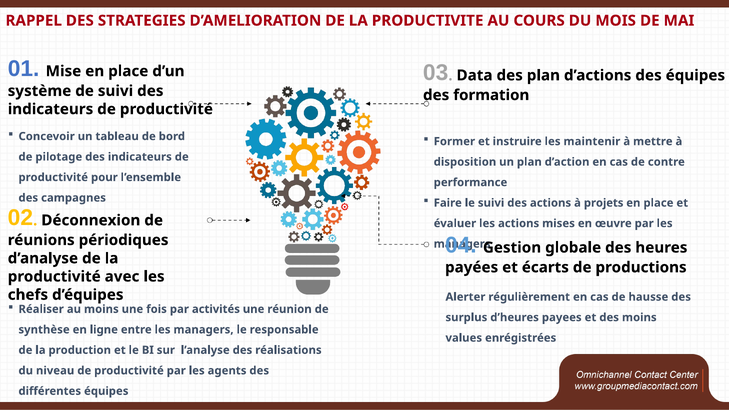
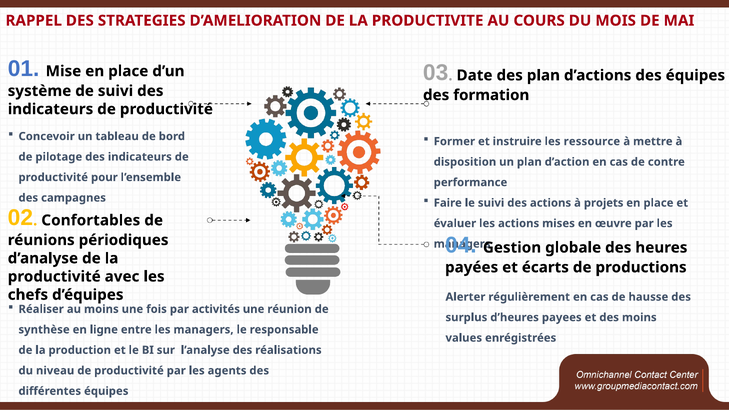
Data: Data -> Date
maintenir: maintenir -> ressource
Déconnexion: Déconnexion -> Confortables
